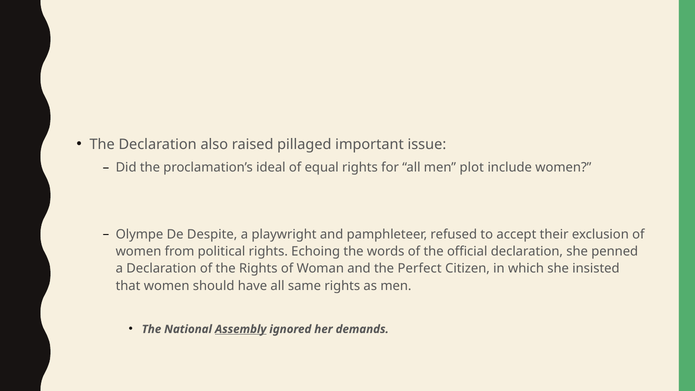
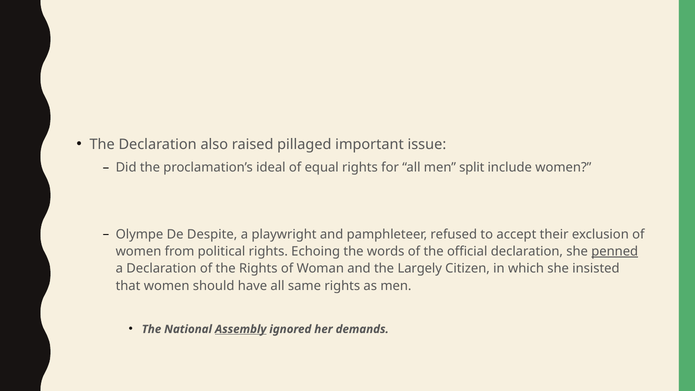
plot: plot -> split
penned underline: none -> present
Perfect: Perfect -> Largely
